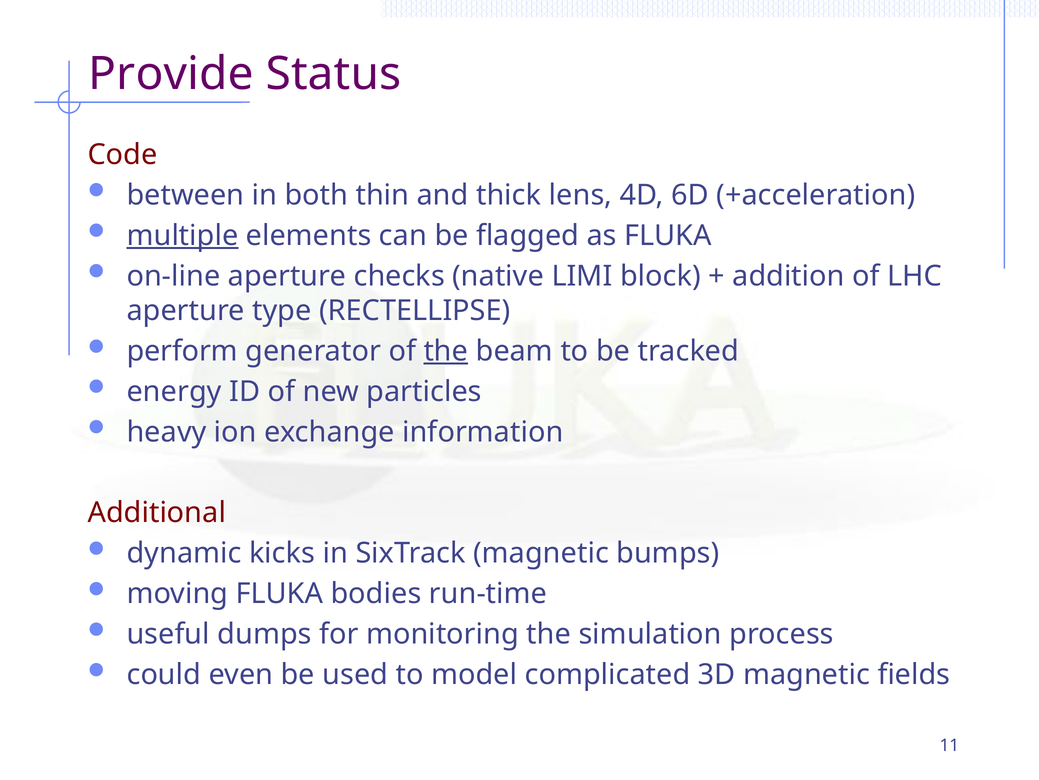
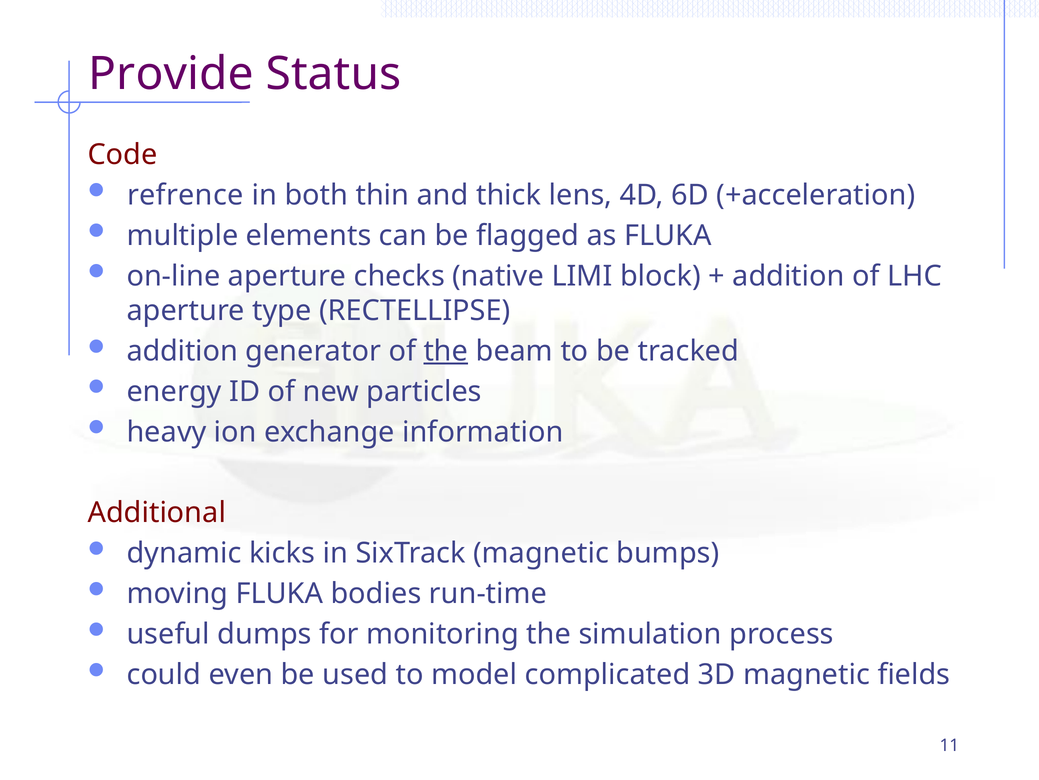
between: between -> refrence
multiple underline: present -> none
perform at (182, 351): perform -> addition
